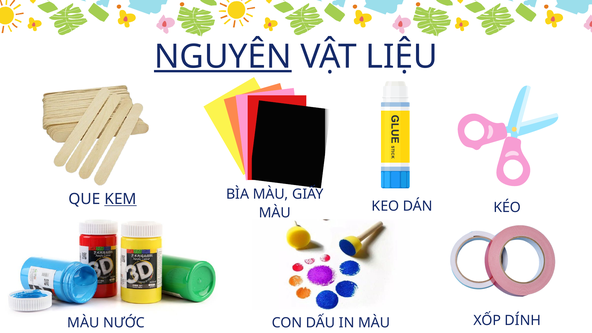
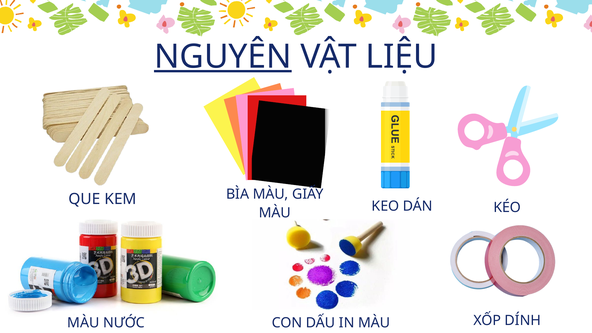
KEM underline: present -> none
